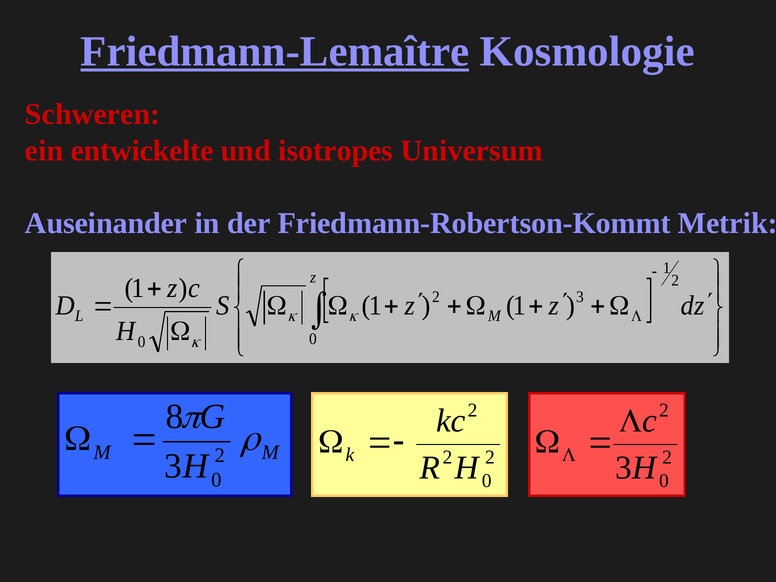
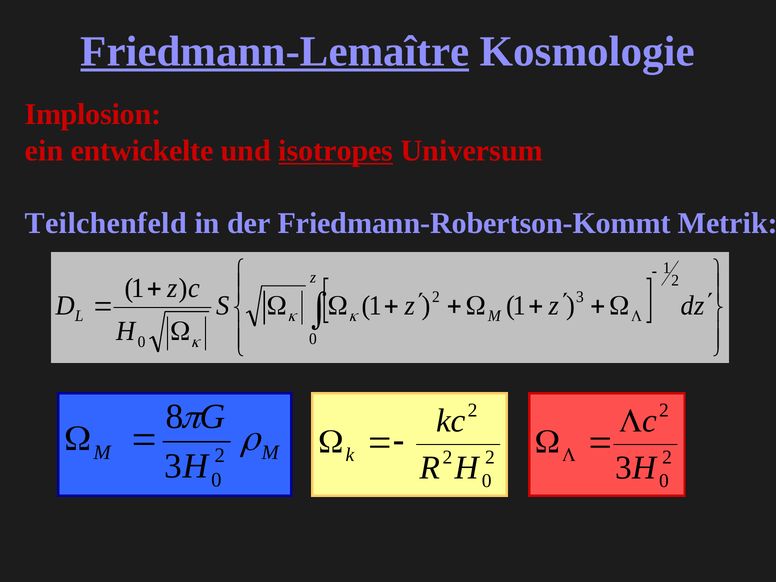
Schweren: Schweren -> Implosion
isotropes underline: none -> present
Auseinander: Auseinander -> Teilchenfeld
